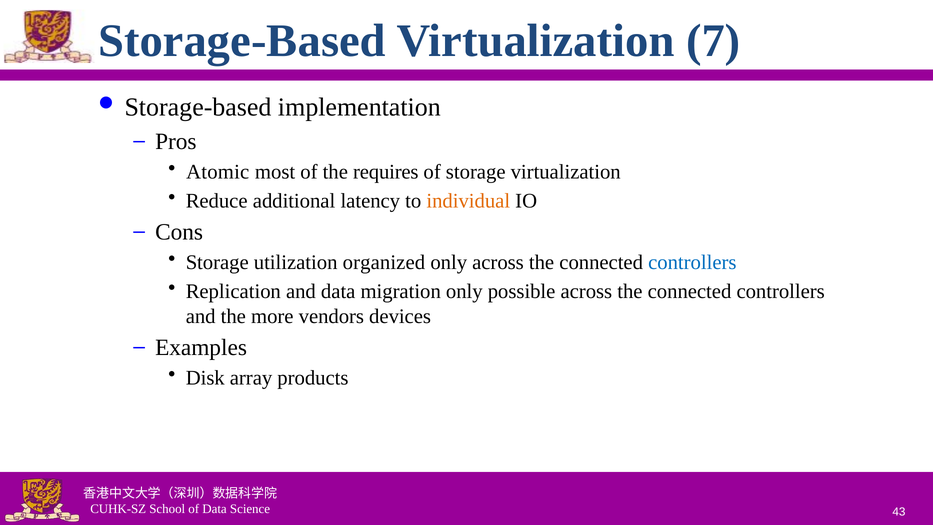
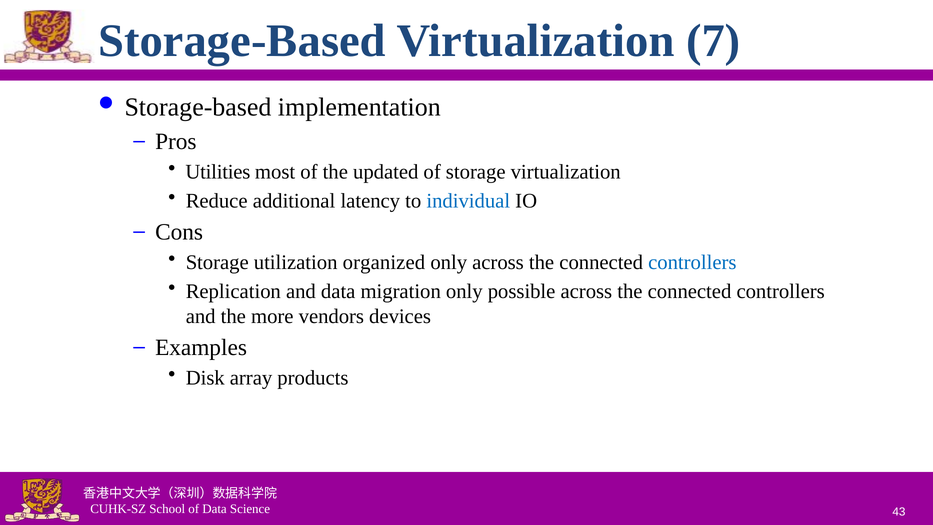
Atomic: Atomic -> Utilities
requires: requires -> updated
individual colour: orange -> blue
